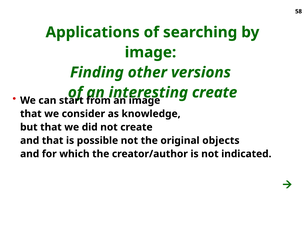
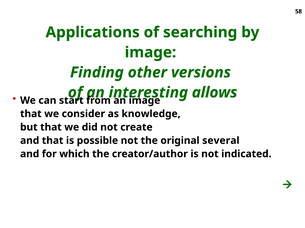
create at (215, 93): create -> allows
objects: objects -> several
